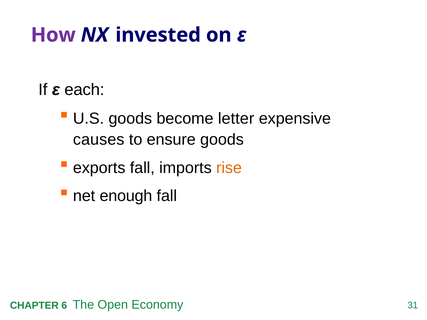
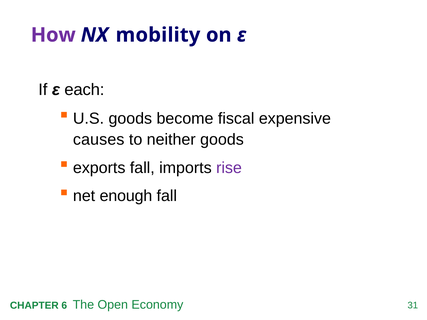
invested: invested -> mobility
letter: letter -> fiscal
ensure: ensure -> neither
rise colour: orange -> purple
